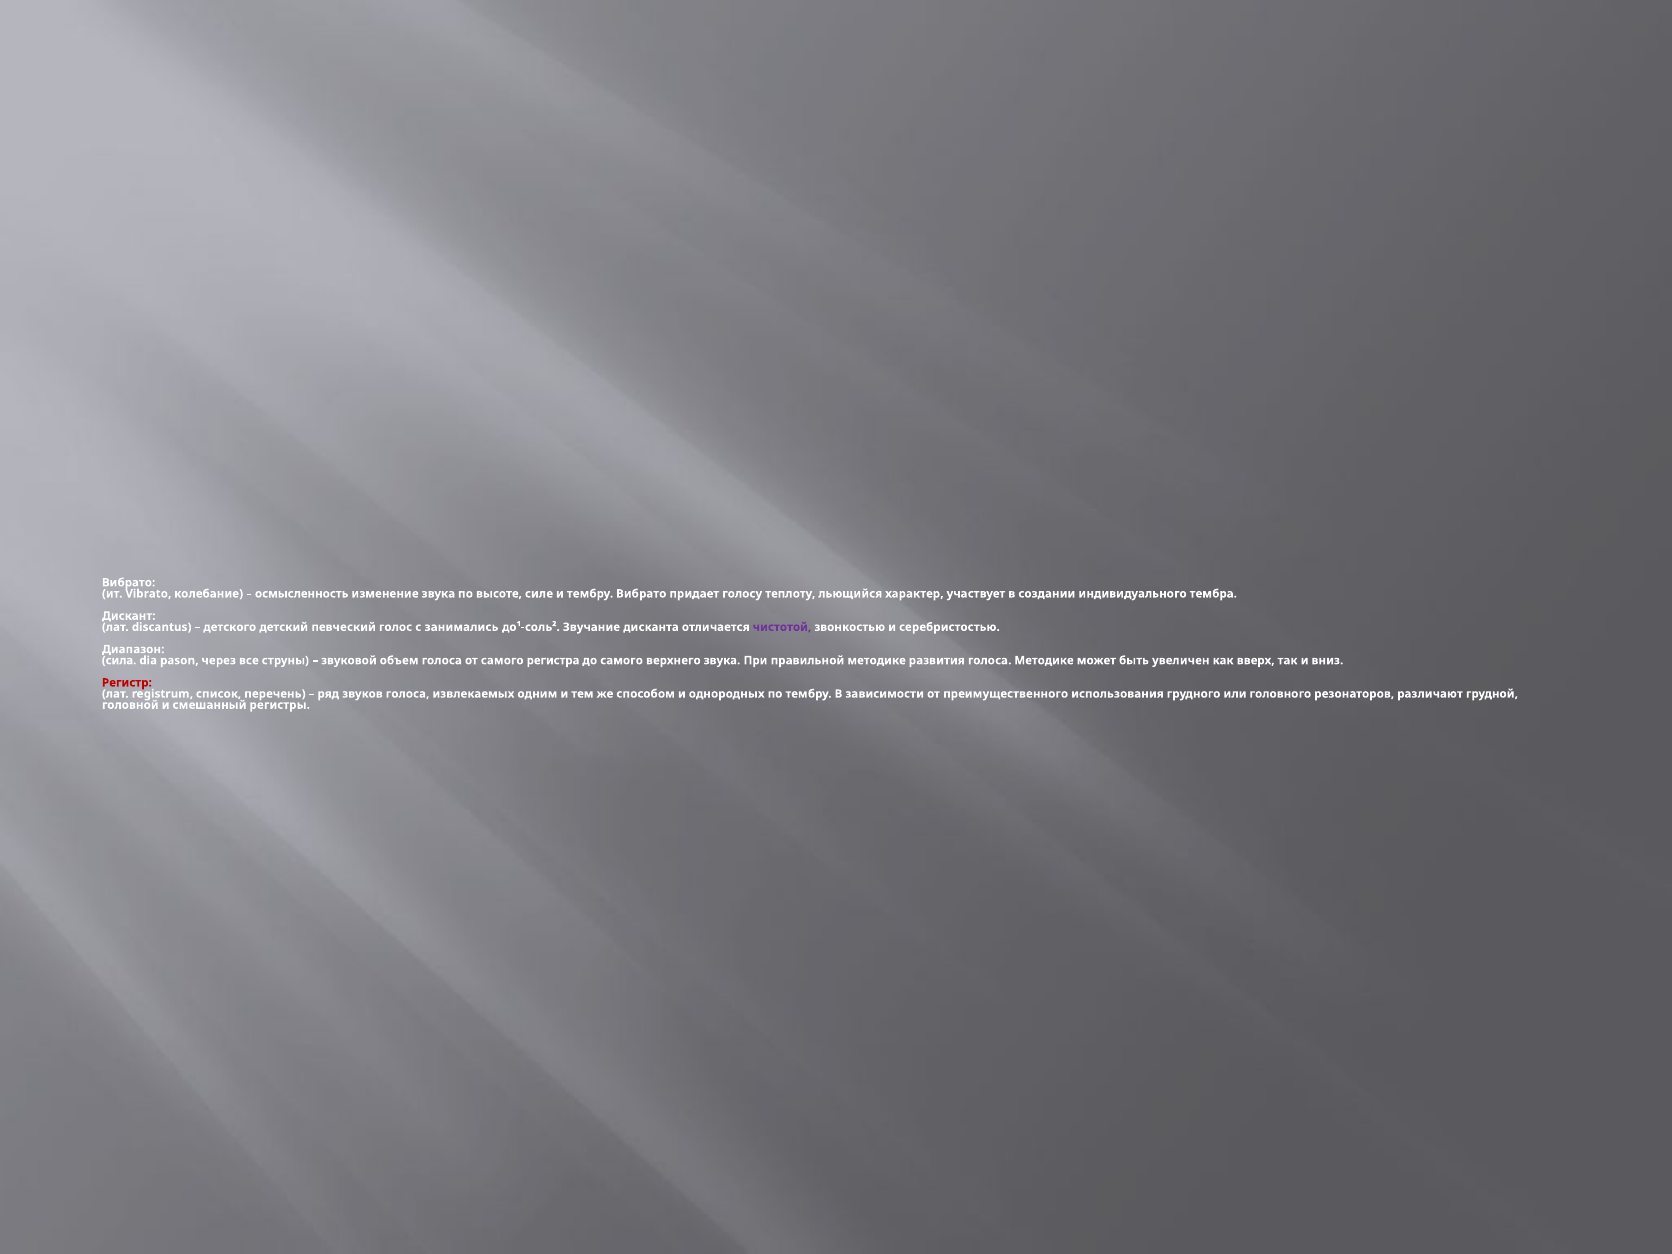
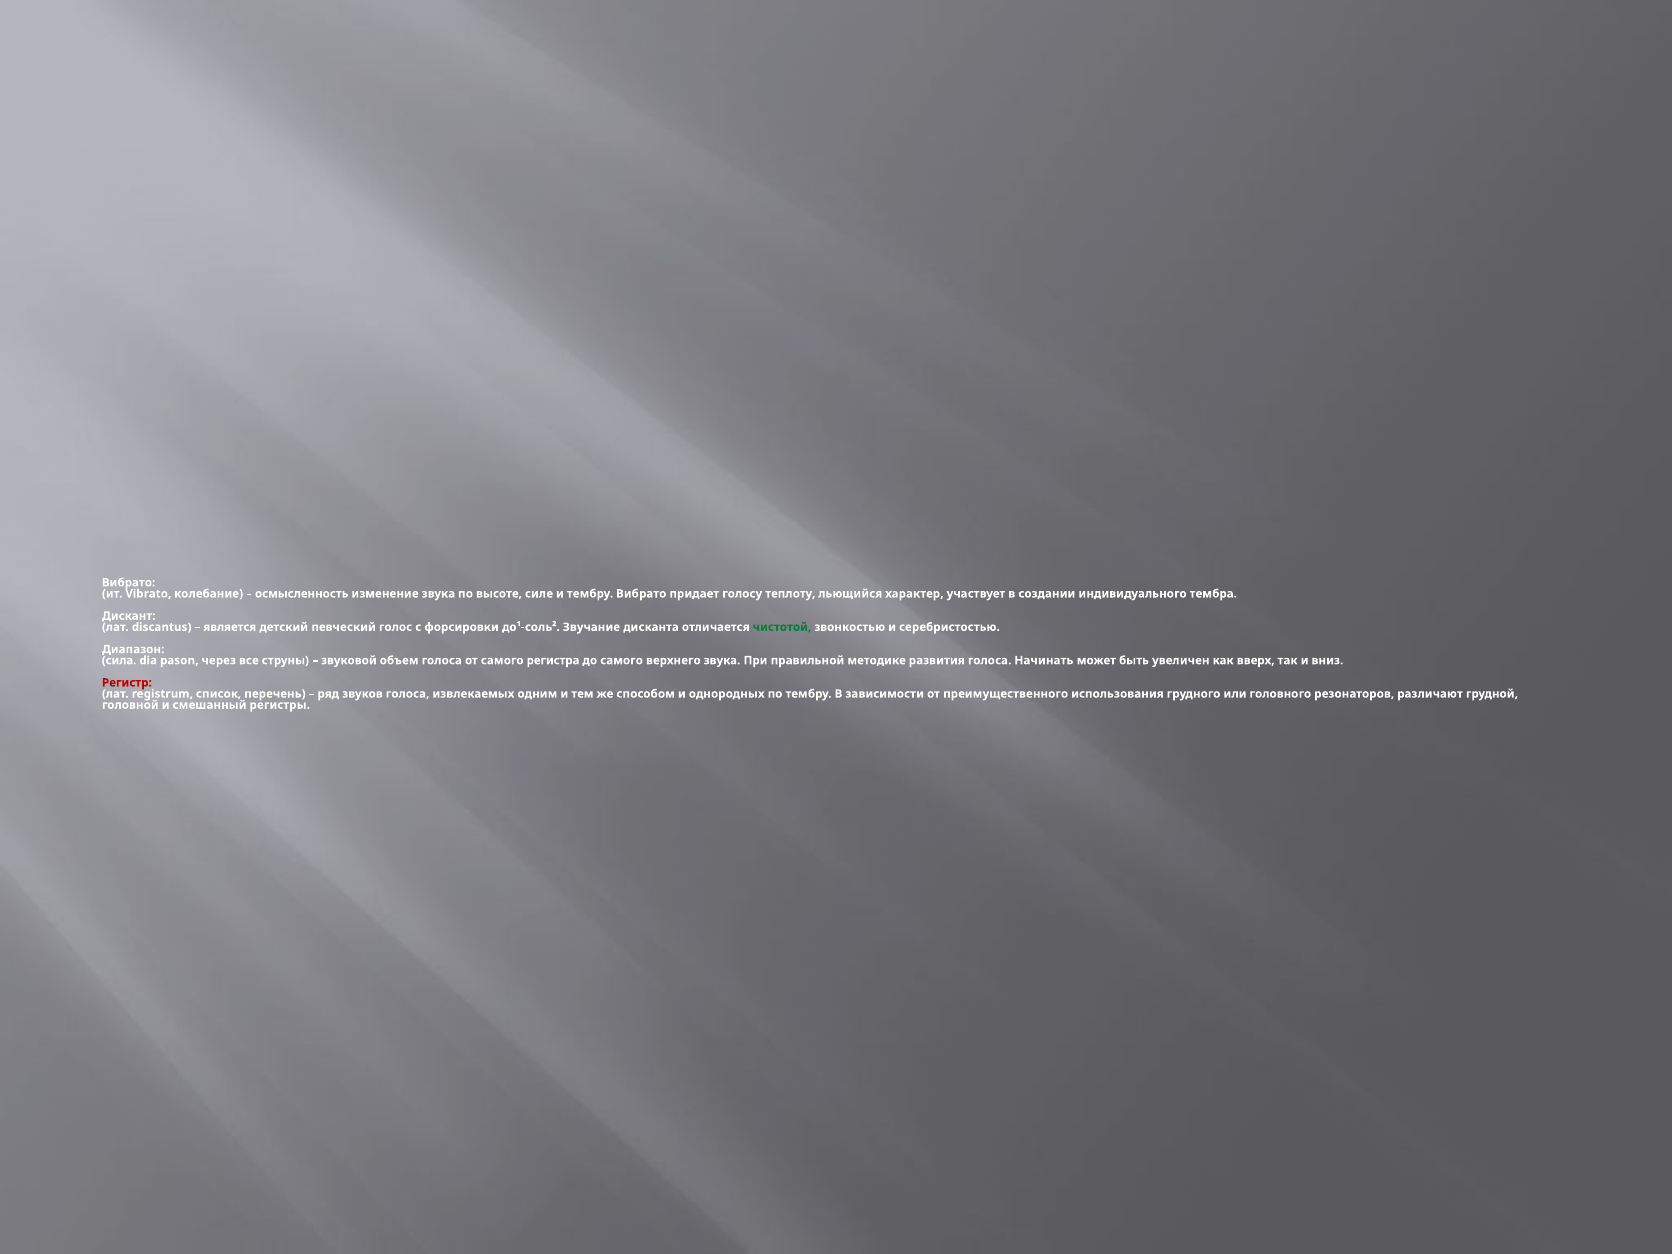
детского: детского -> является
занимались: занимались -> форсировки
чистотой colour: purple -> green
голоса Методике: Методике -> Начинать
